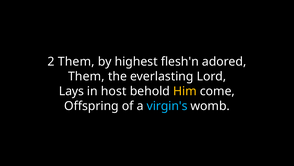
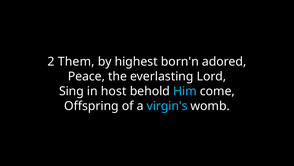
flesh'n: flesh'n -> born'n
Them at (86, 76): Them -> Peace
Lays: Lays -> Sing
Him colour: yellow -> light blue
